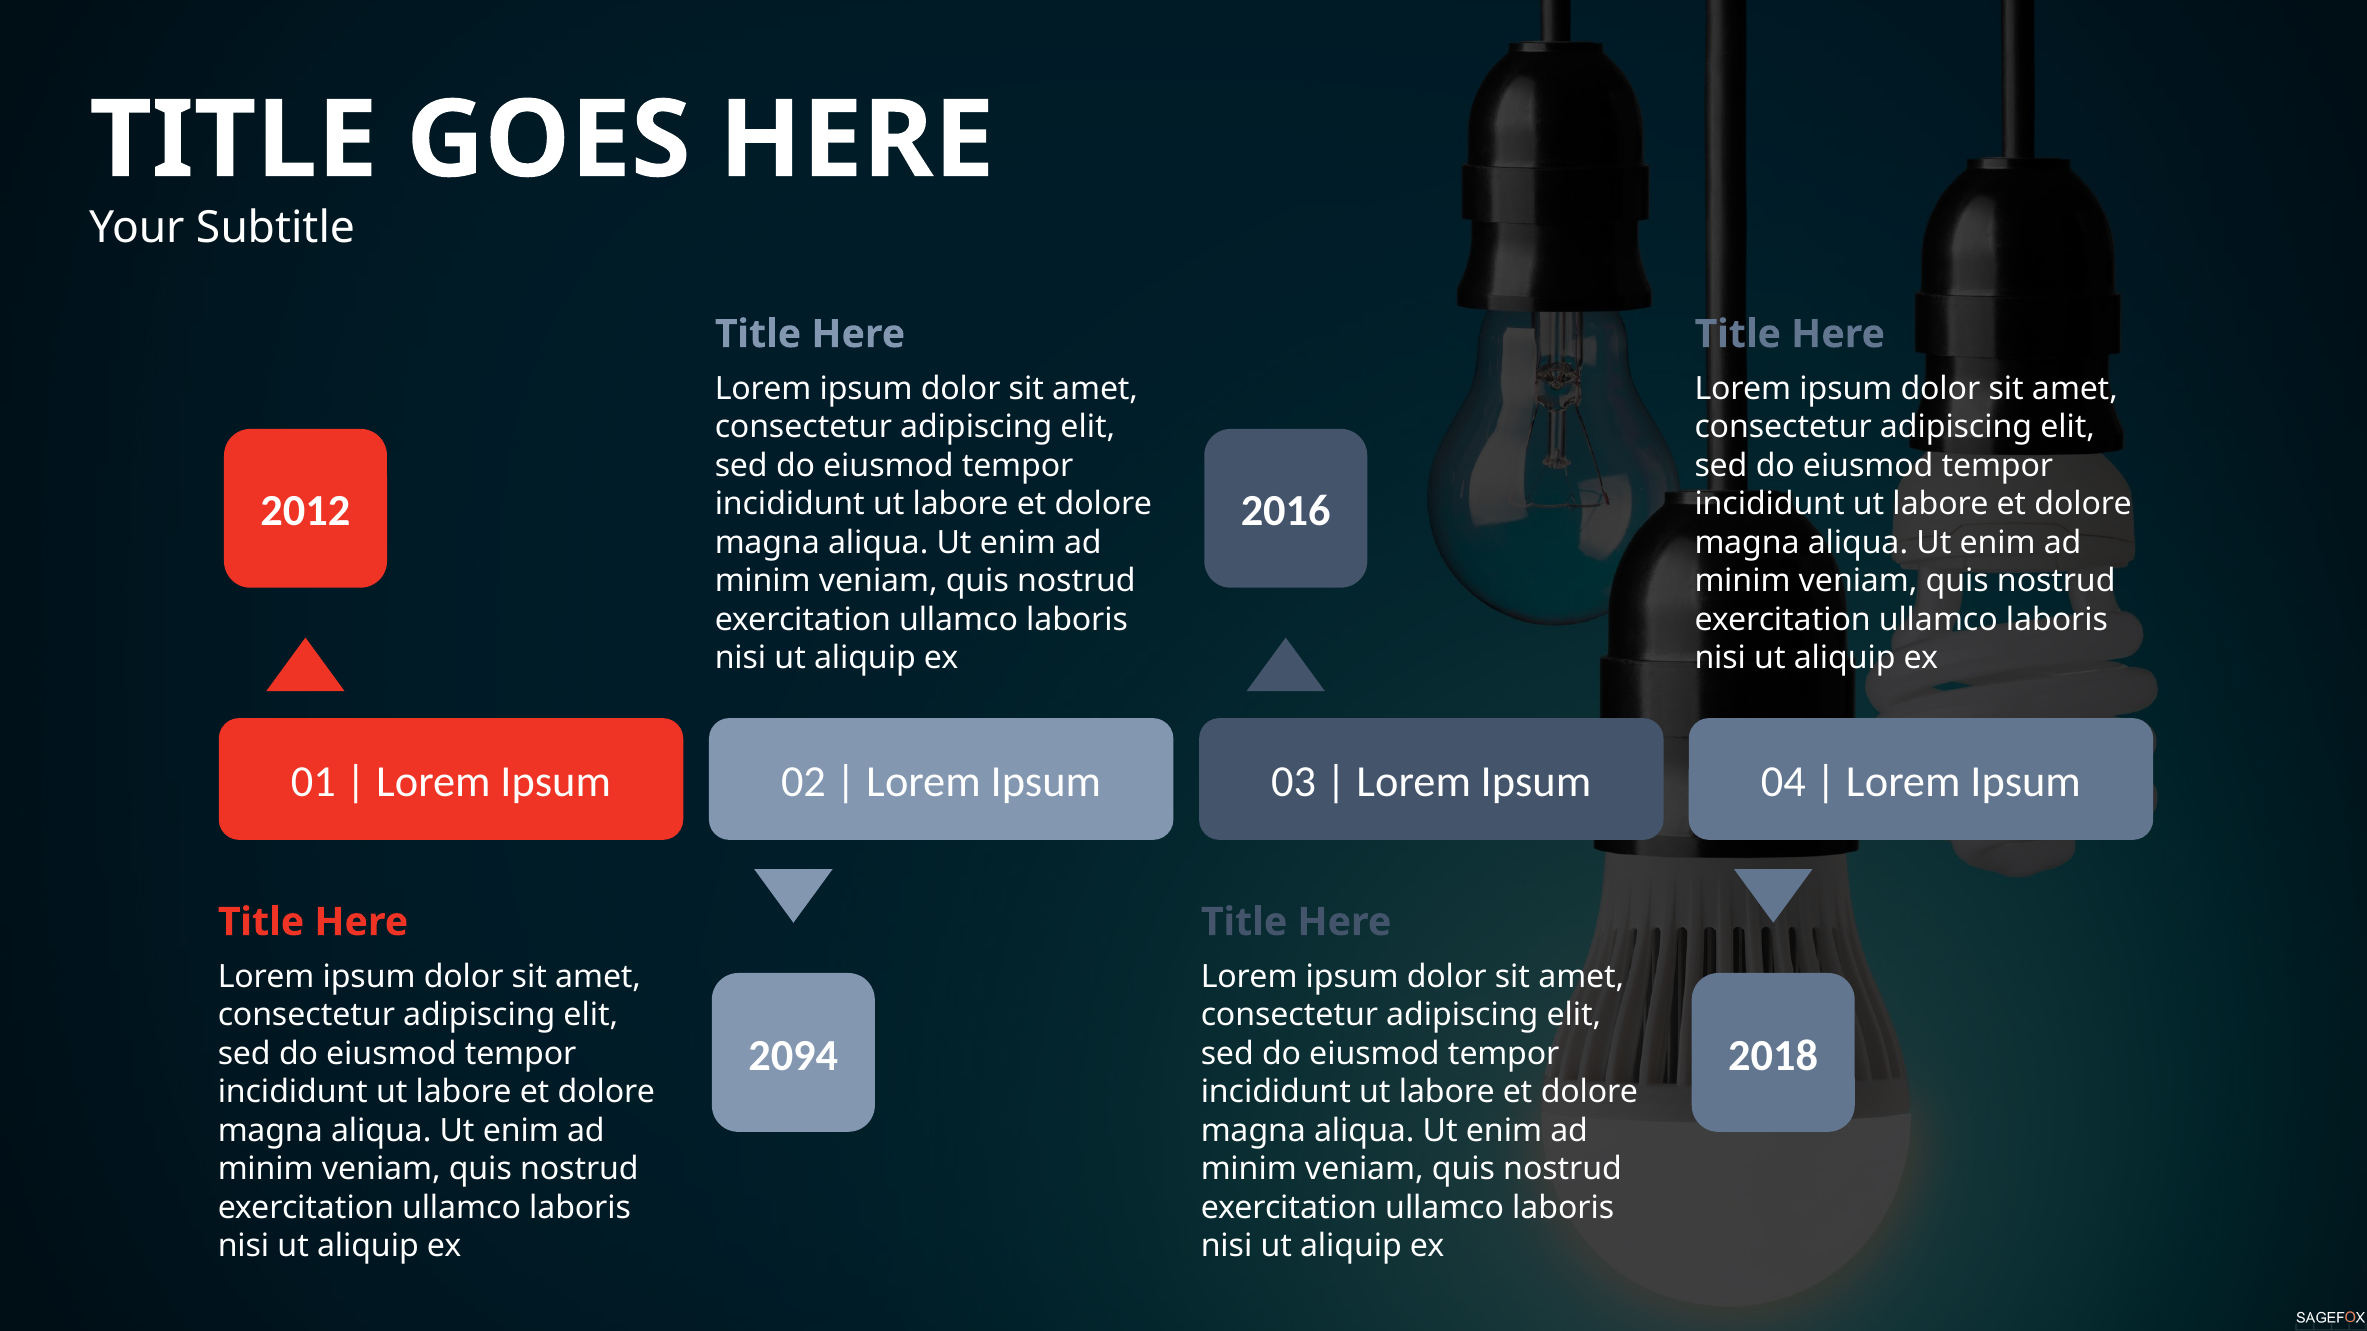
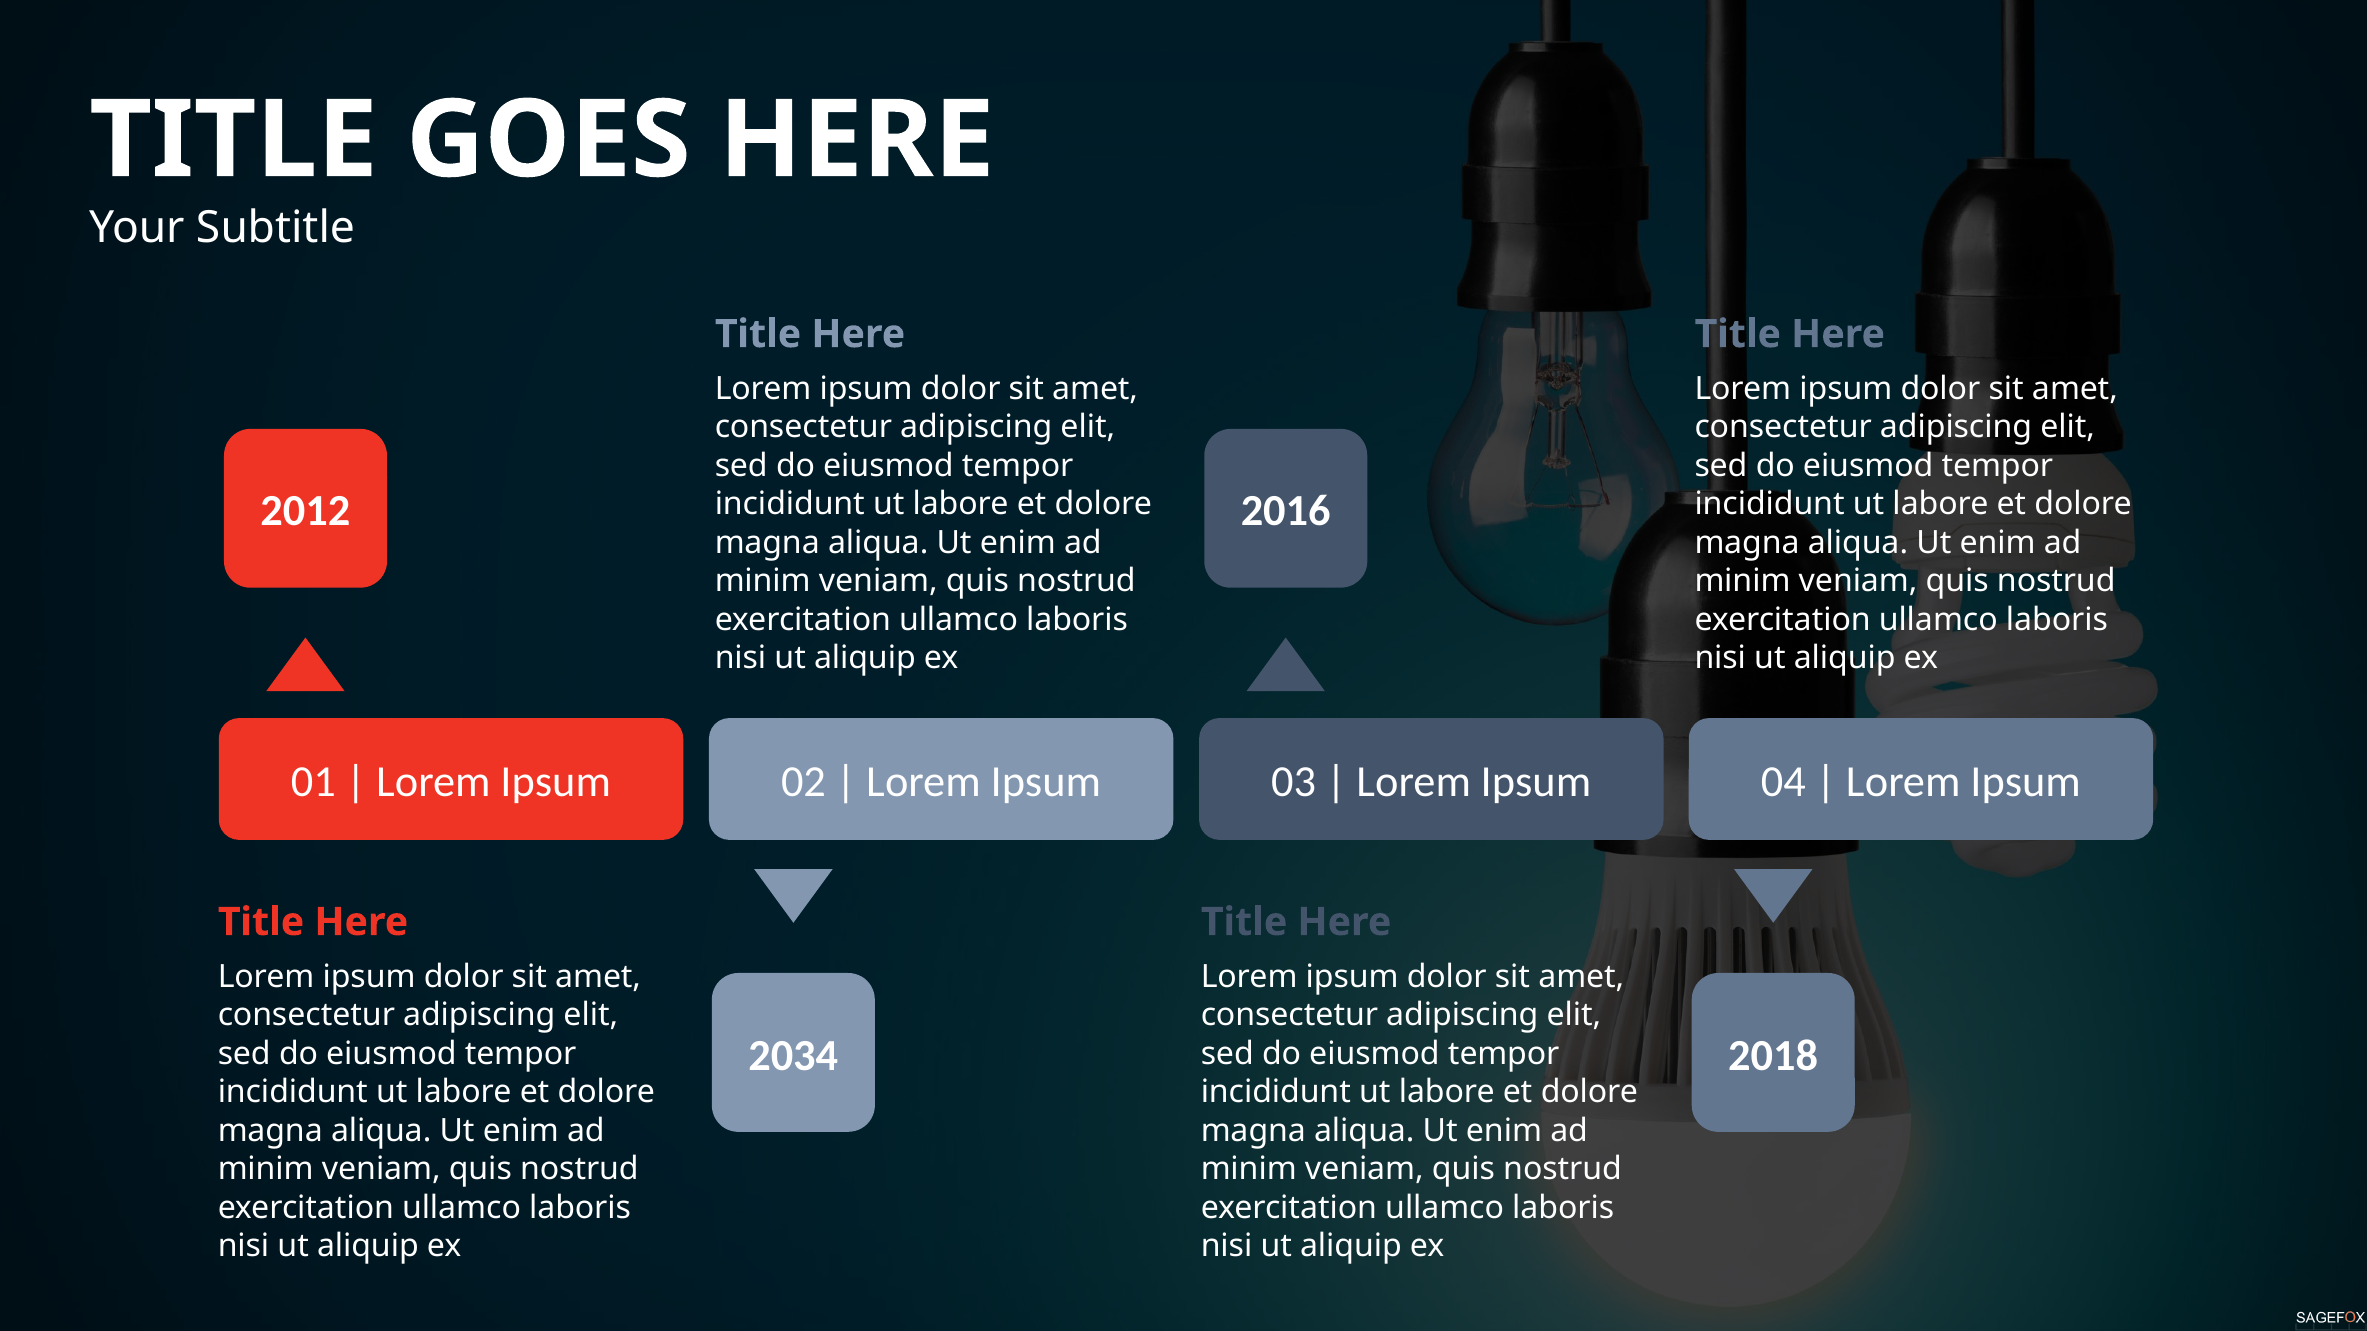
2094: 2094 -> 2034
